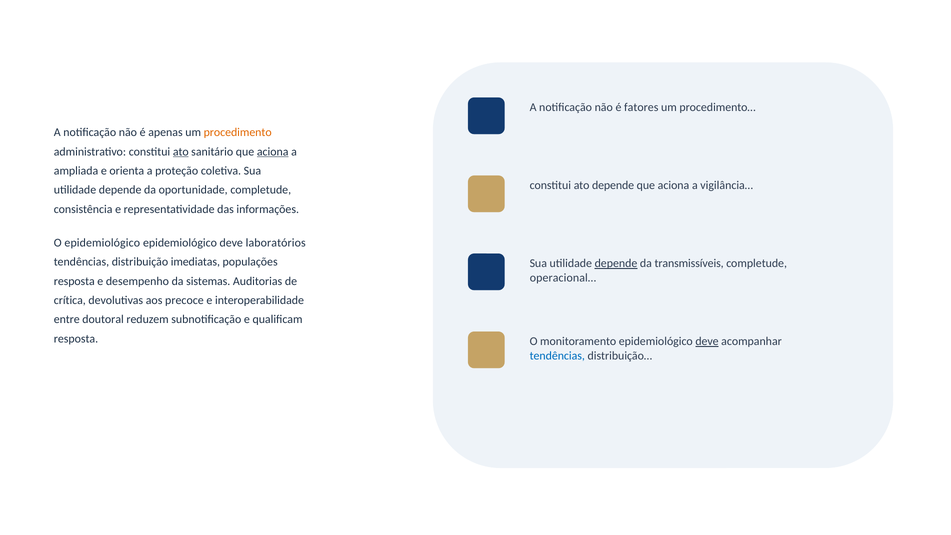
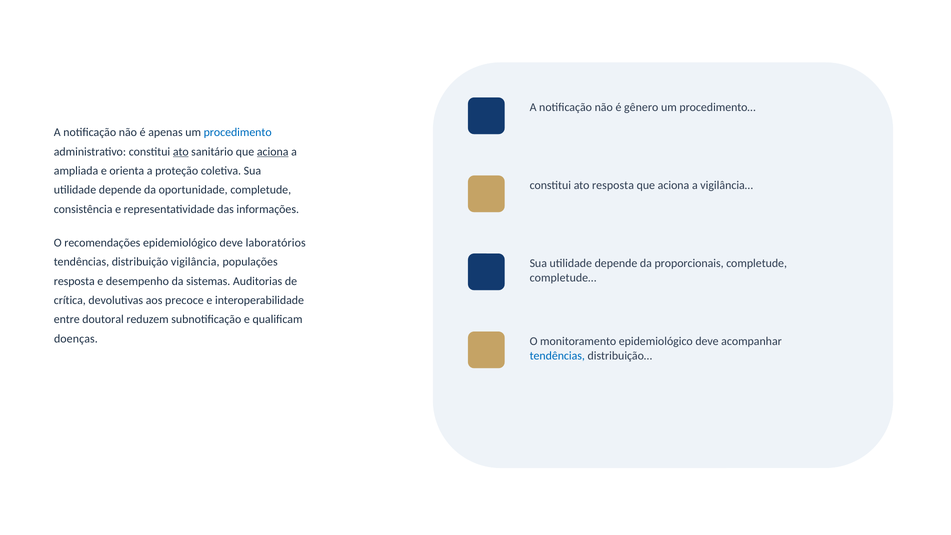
fatores: fatores -> gênero
procedimento colour: orange -> blue
ato depende: depende -> resposta
O epidemiológico: epidemiológico -> recomendações
imediatas: imediatas -> vigilância
depende at (616, 263) underline: present -> none
transmissíveis: transmissíveis -> proporcionais
operacional…: operacional… -> completude…
resposta at (76, 339): resposta -> doenças
deve at (707, 341) underline: present -> none
